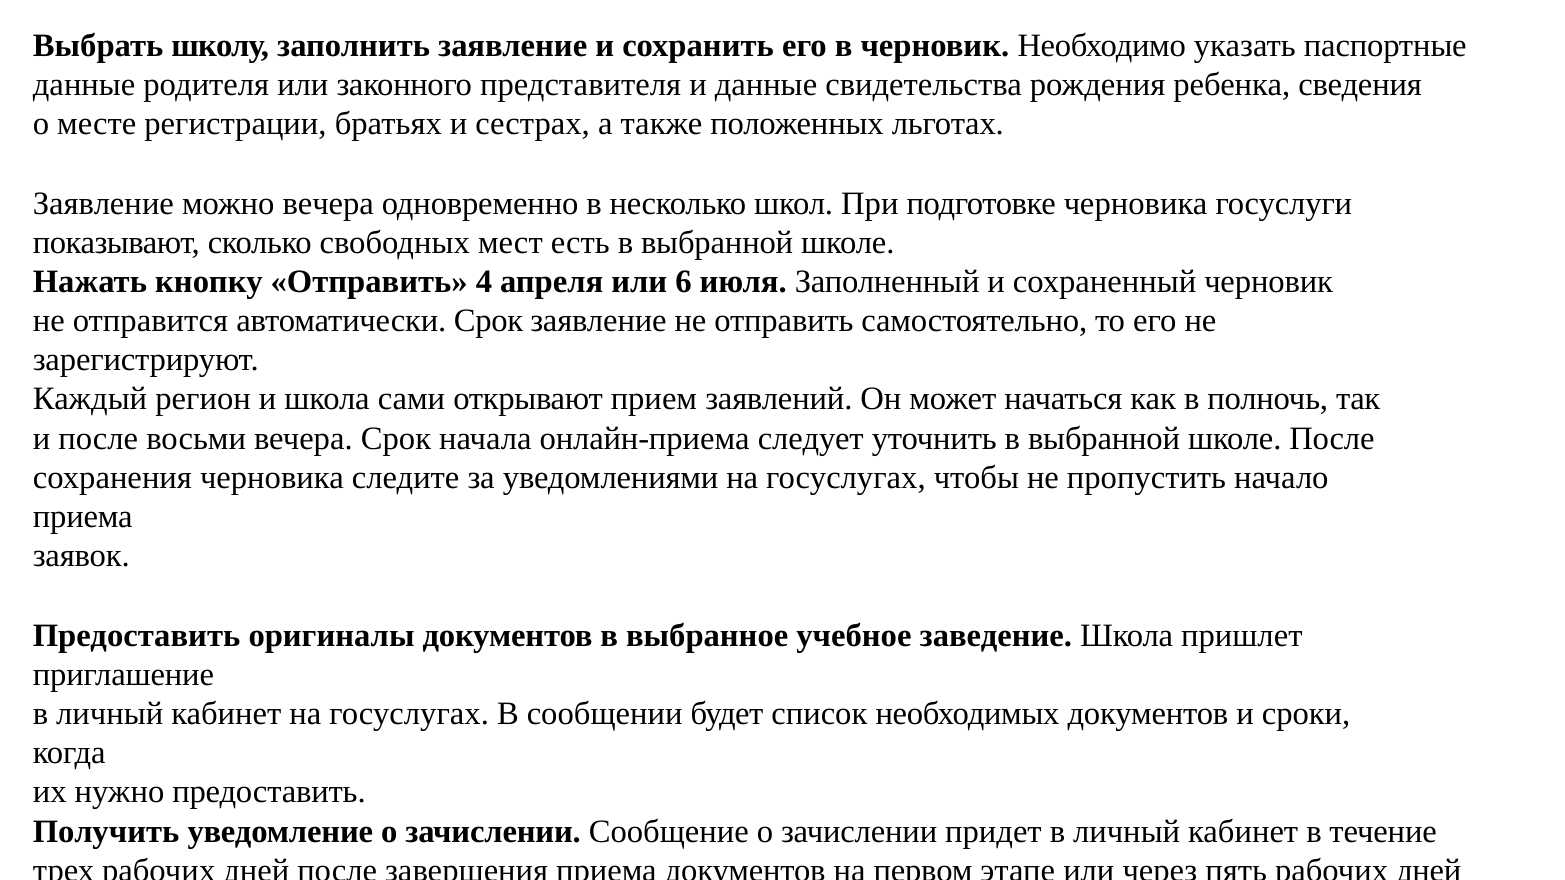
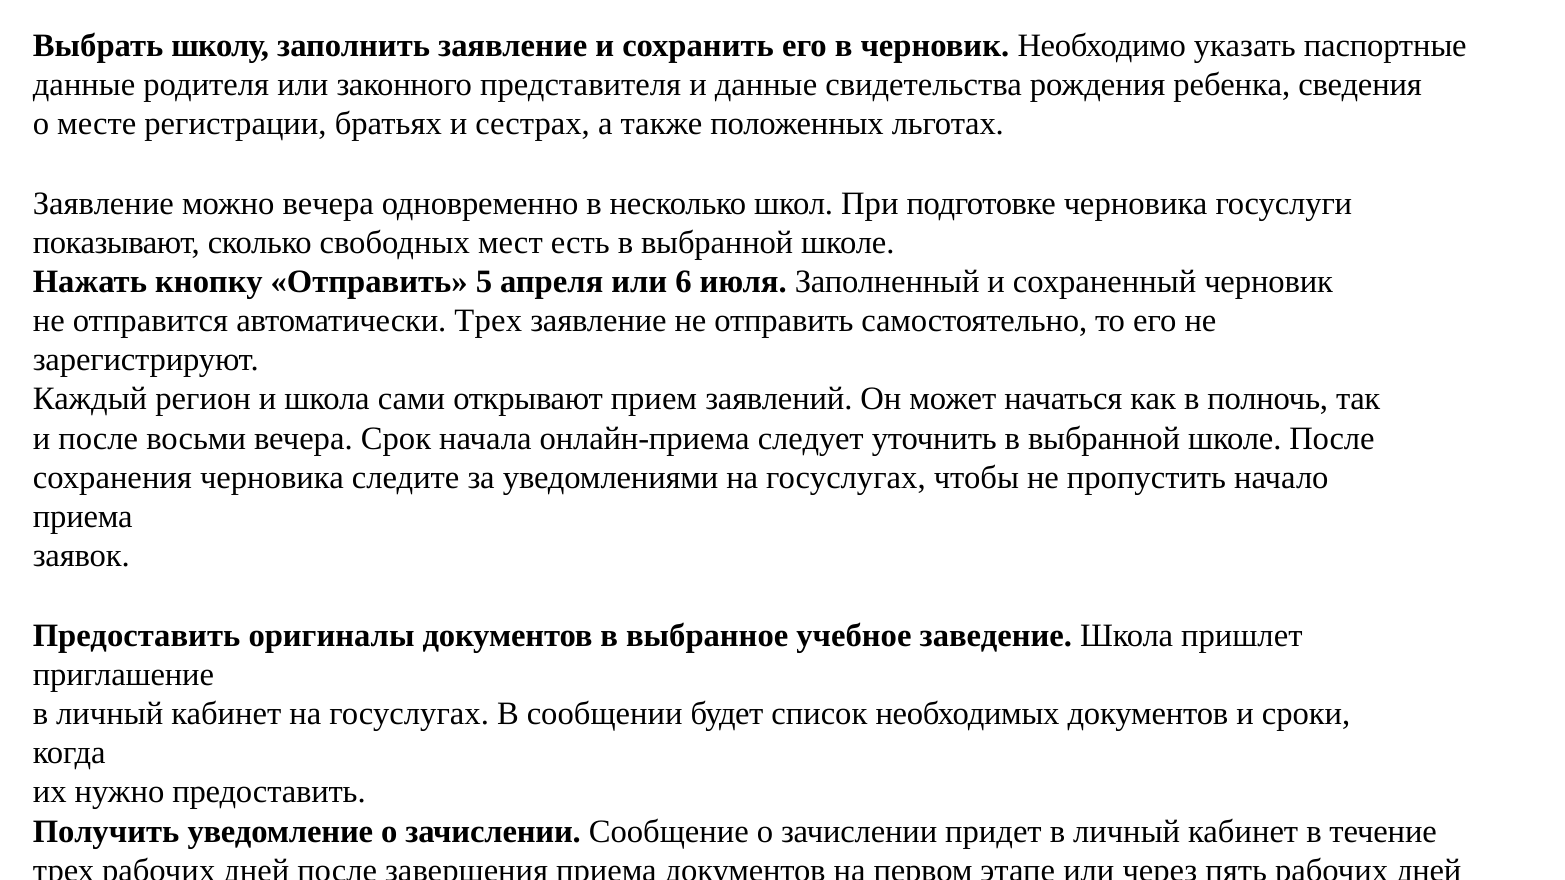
4: 4 -> 5
автоматически Срок: Срок -> Трех
